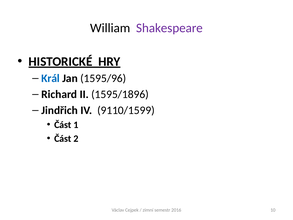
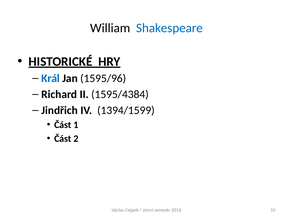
Shakespeare colour: purple -> blue
1595/1896: 1595/1896 -> 1595/4384
9110/1599: 9110/1599 -> 1394/1599
